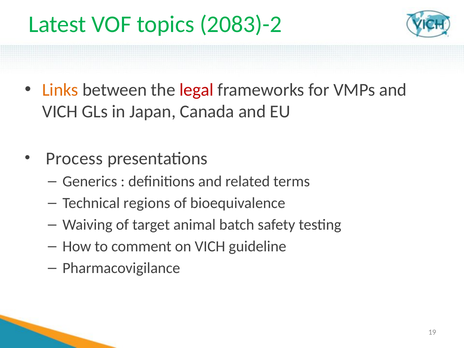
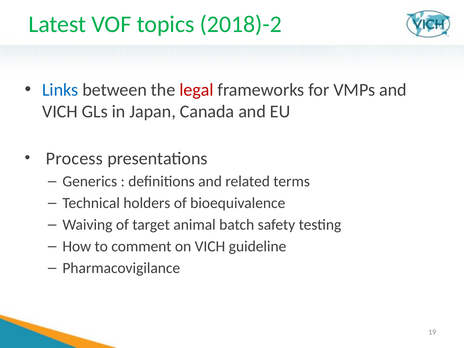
2083)-2: 2083)-2 -> 2018)-2
Links colour: orange -> blue
regions: regions -> holders
